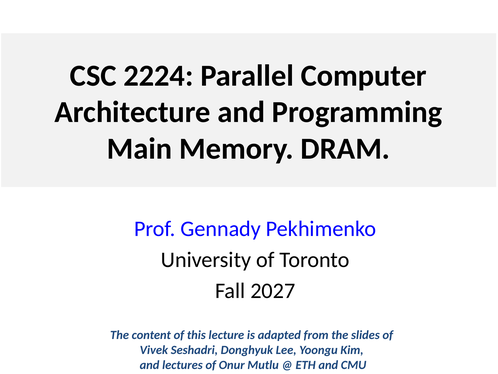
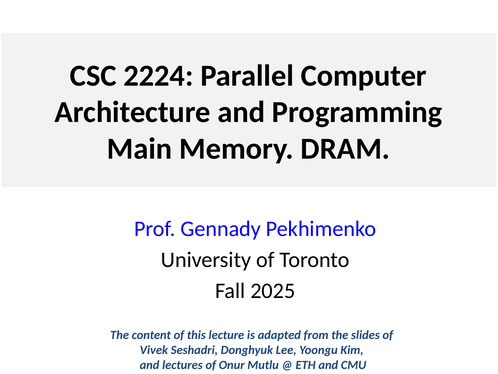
2027: 2027 -> 2025
